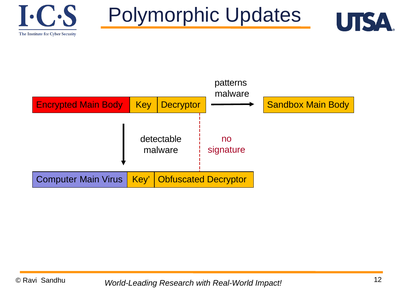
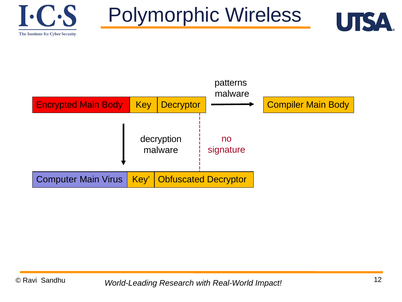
Updates: Updates -> Wireless
Sandbox: Sandbox -> Compiler
detectable: detectable -> decryption
